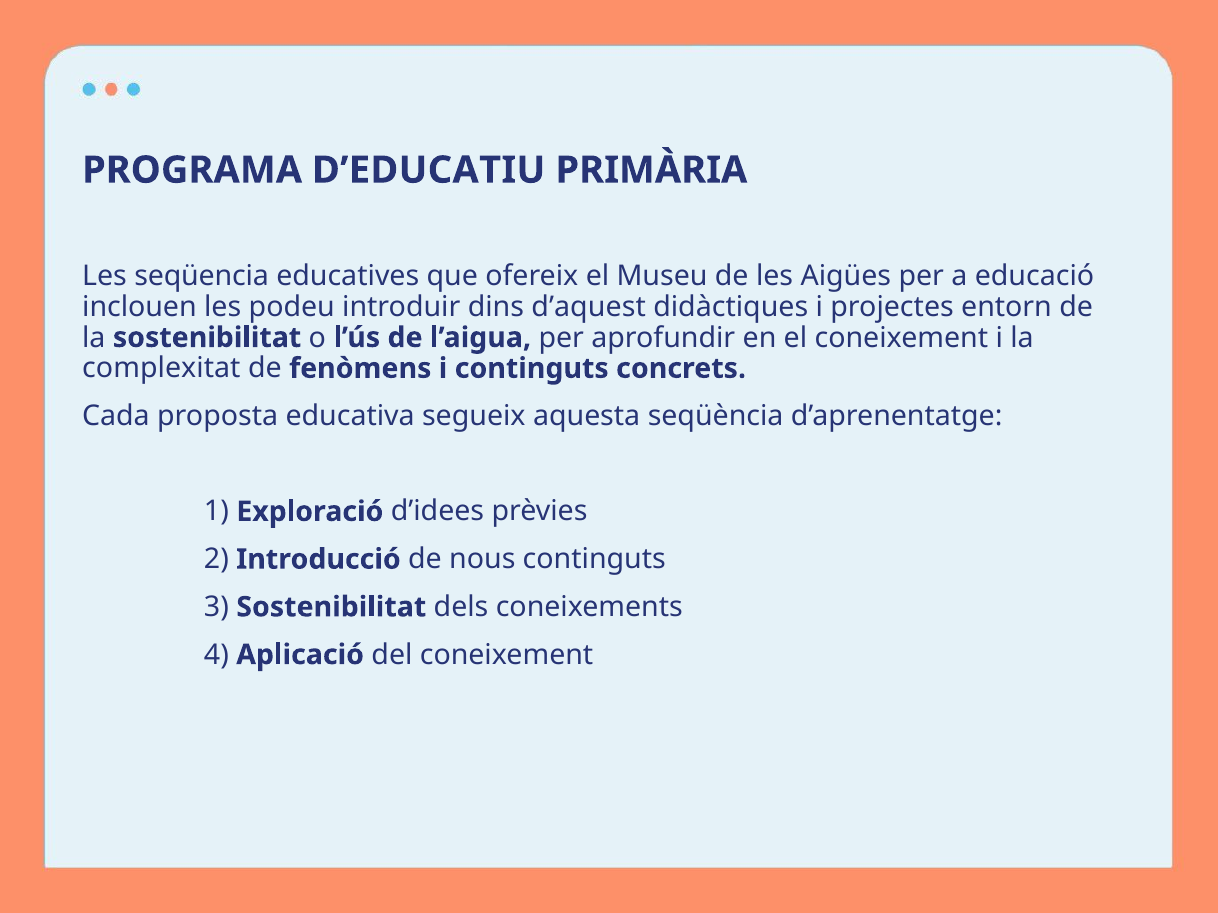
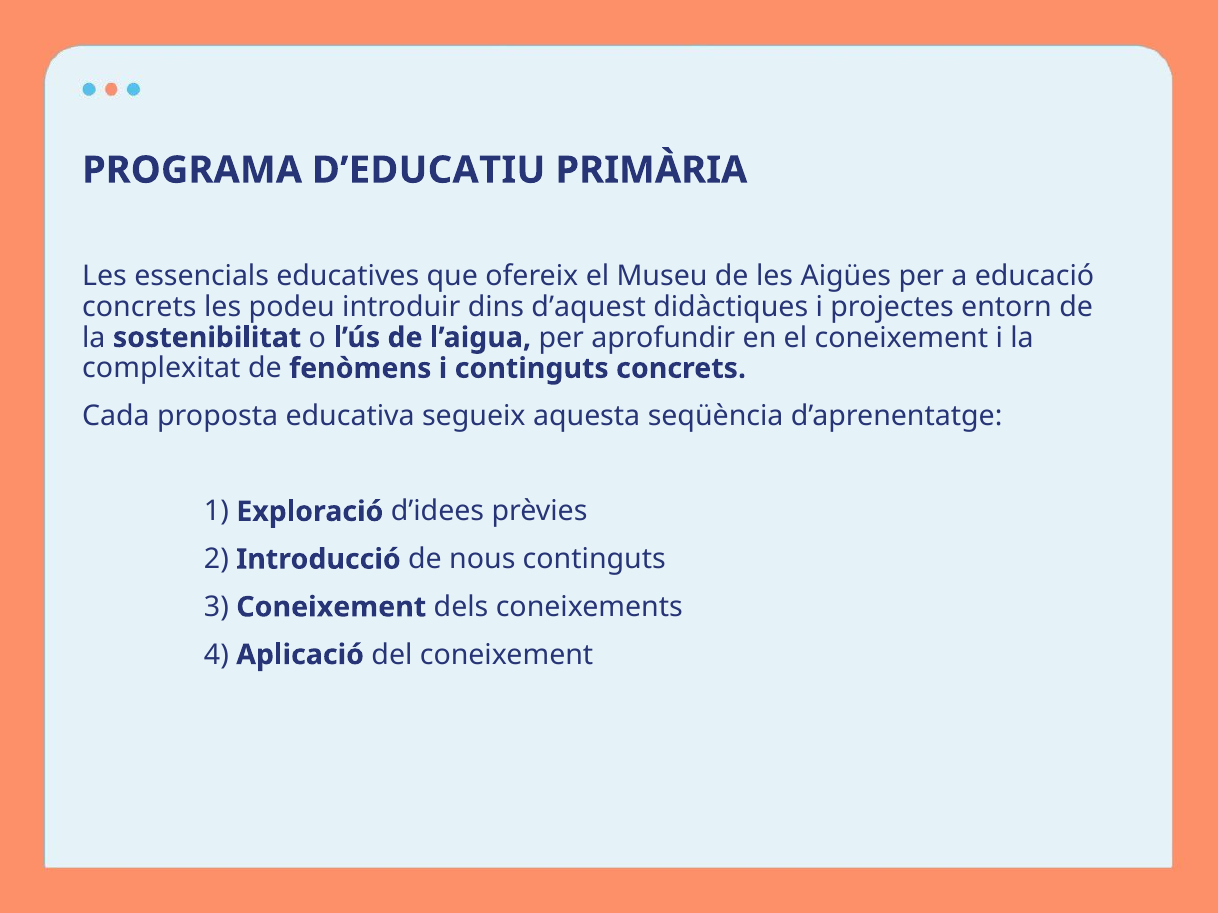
seqüencia: seqüencia -> essencials
inclouen at (139, 307): inclouen -> concrets
3 Sostenibilitat: Sostenibilitat -> Coneixement
